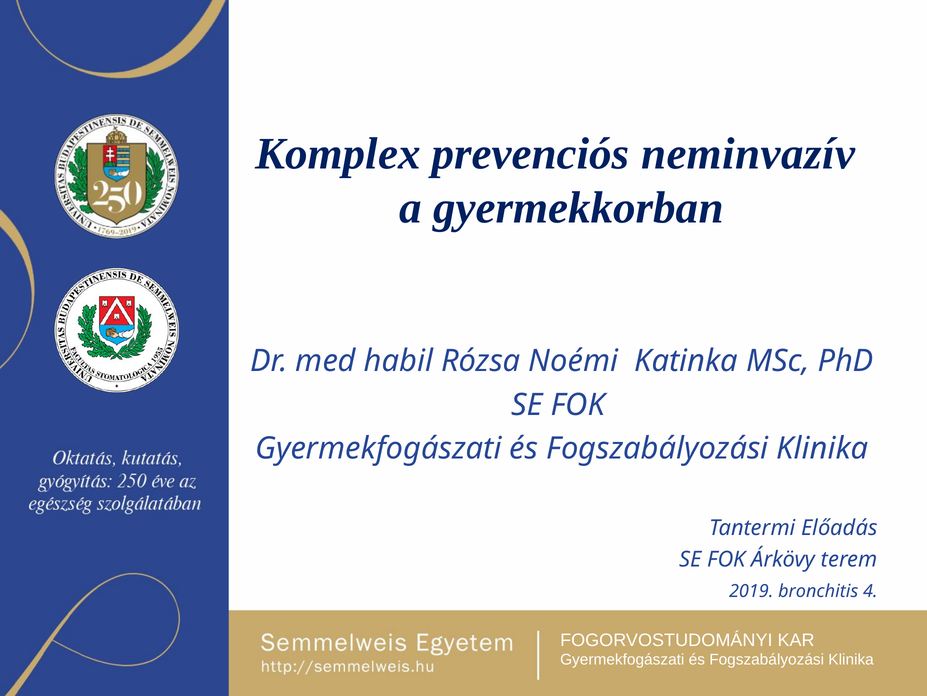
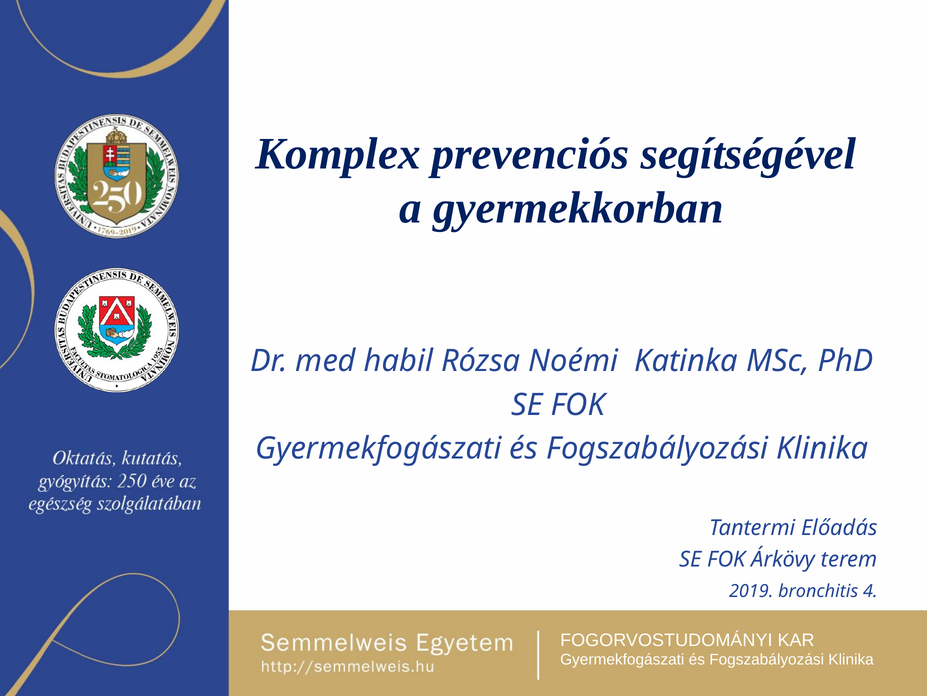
neminvazív: neminvazív -> segítségével
